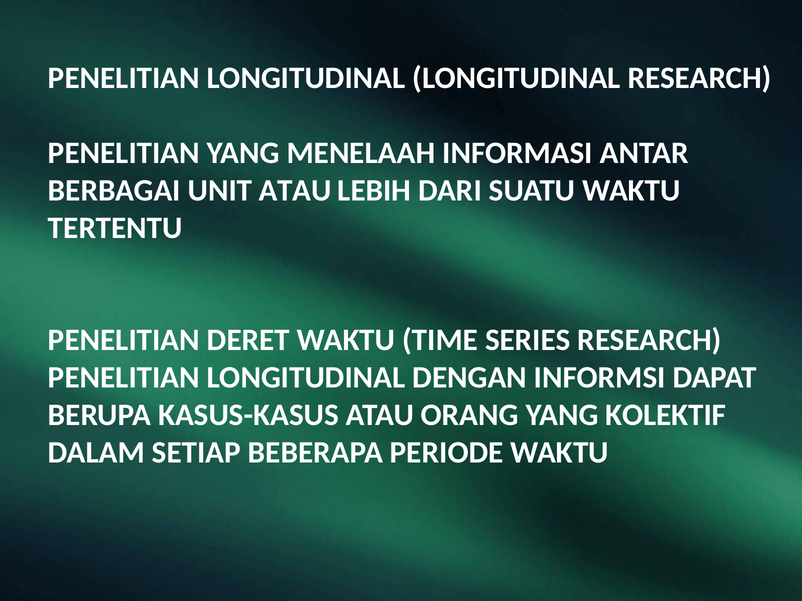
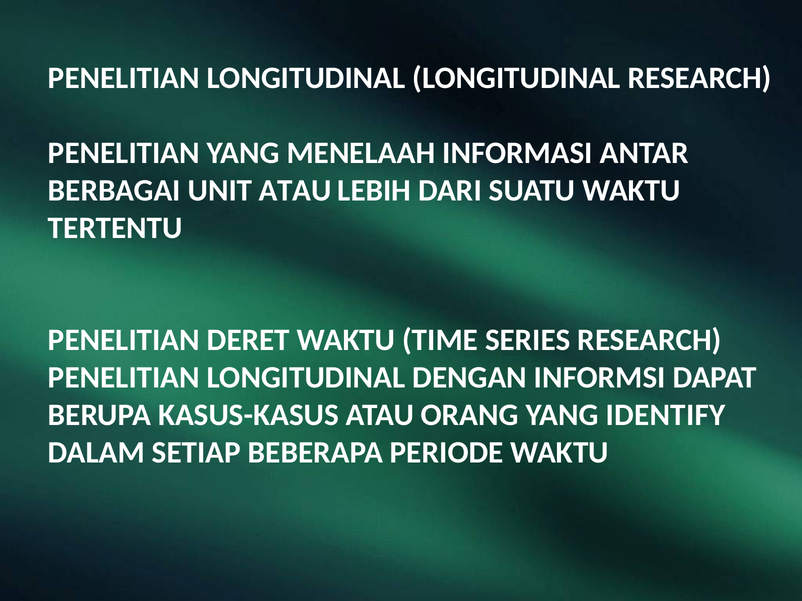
KOLEKTIF: KOLEKTIF -> IDENTIFY
